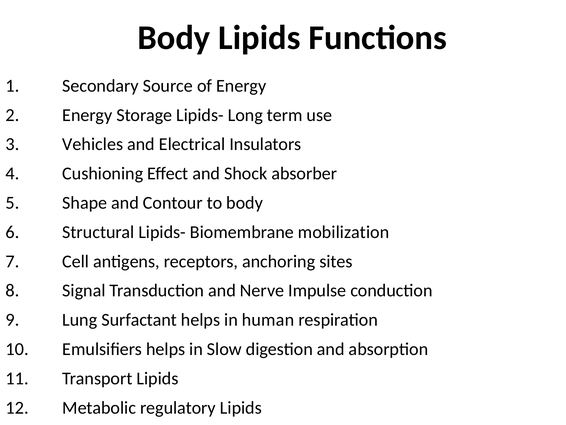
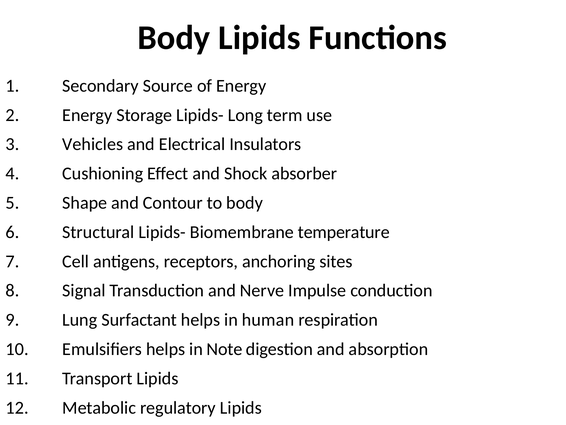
mobilization: mobilization -> temperature
Slow: Slow -> Note
